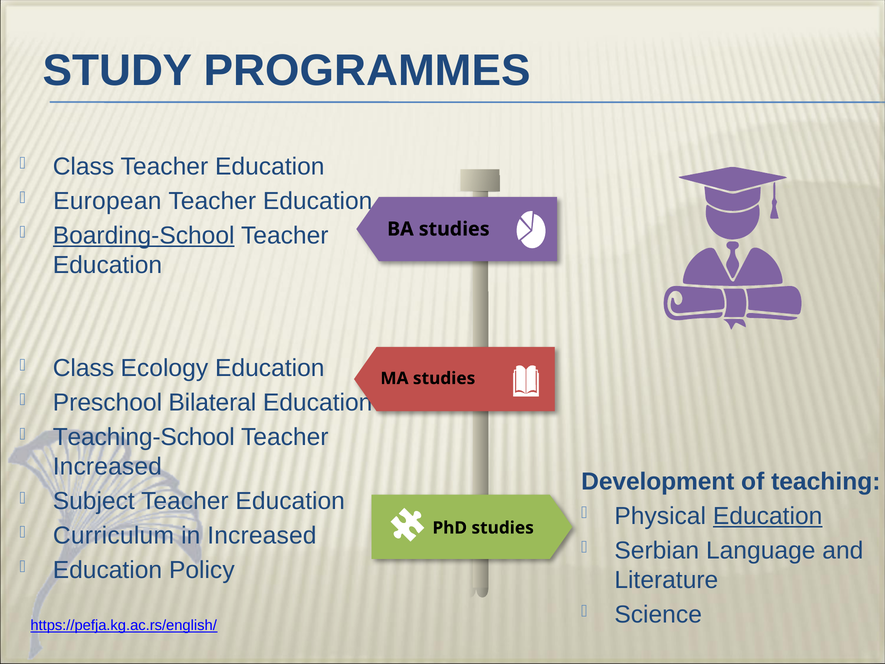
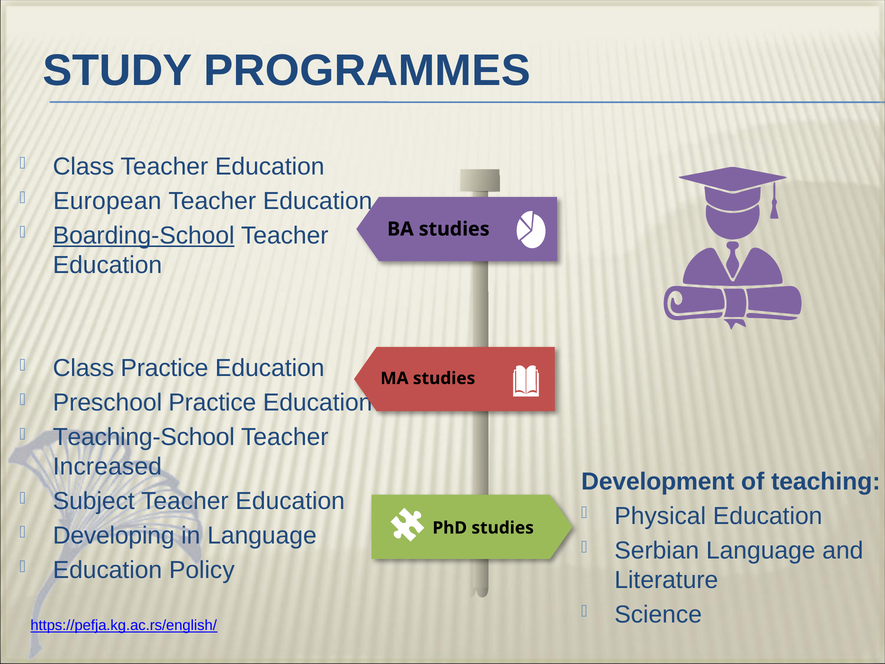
Class Ecology: Ecology -> Practice
Preschool Bilateral: Bilateral -> Practice
Education at (768, 516) underline: present -> none
Curriculum: Curriculum -> Developing
in Increased: Increased -> Language
